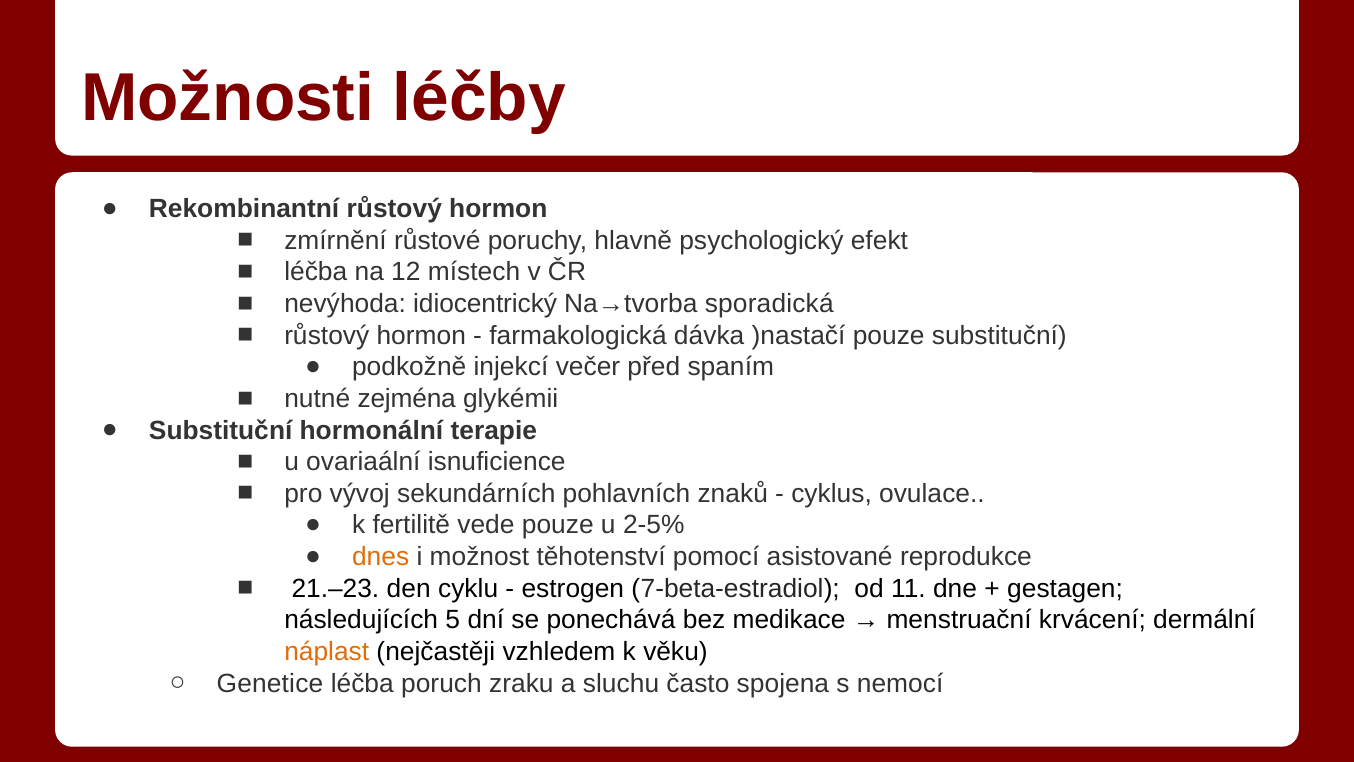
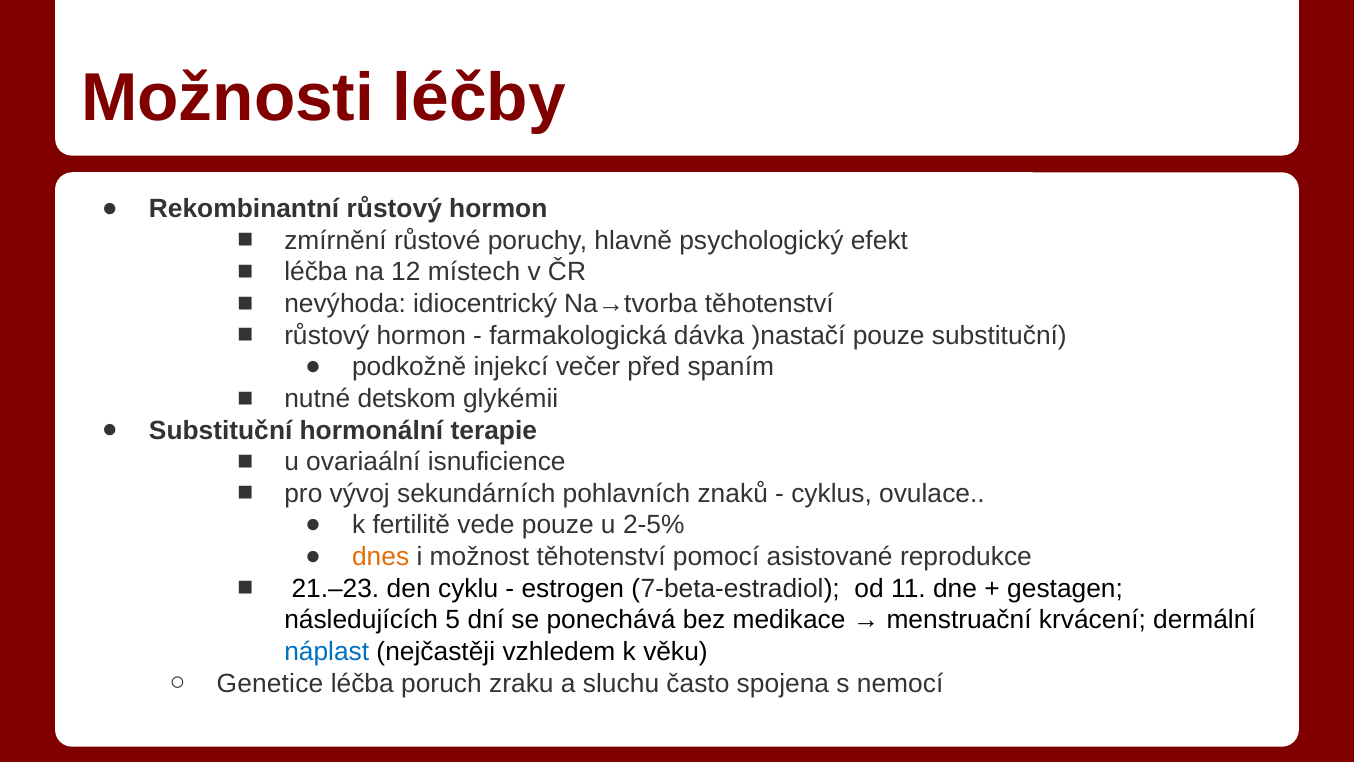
Na→tvorba sporadická: sporadická -> těhotenství
zejména: zejména -> detskom
náplast colour: orange -> blue
